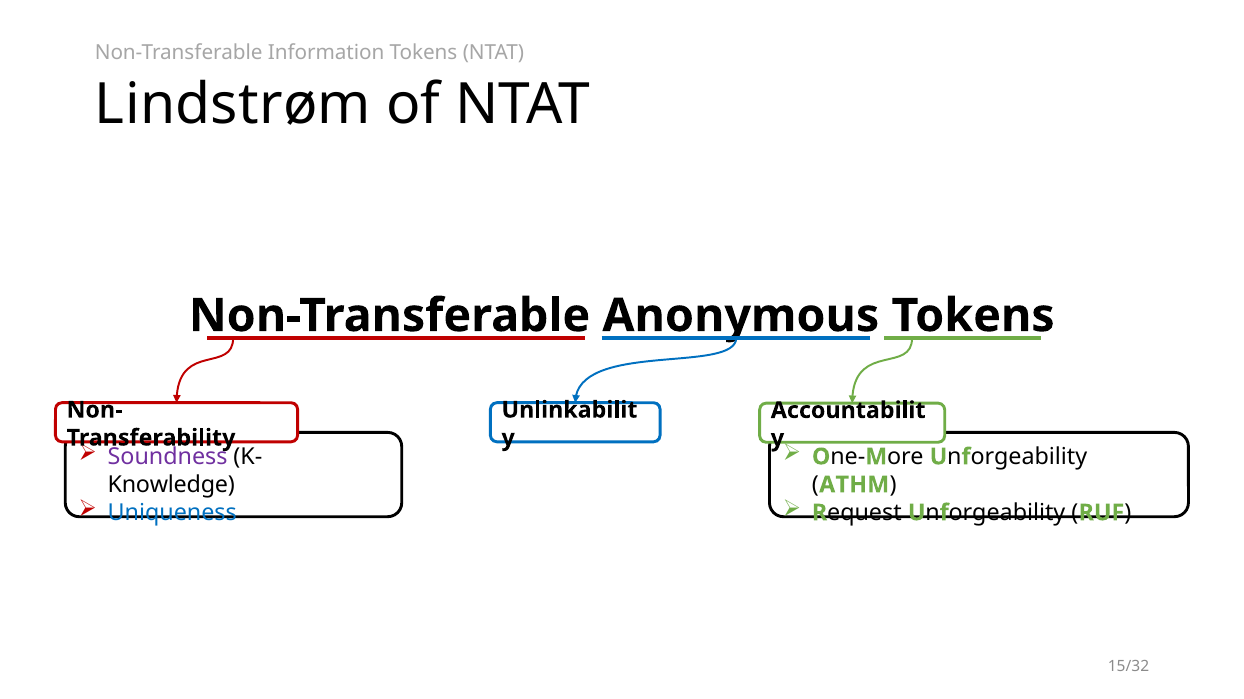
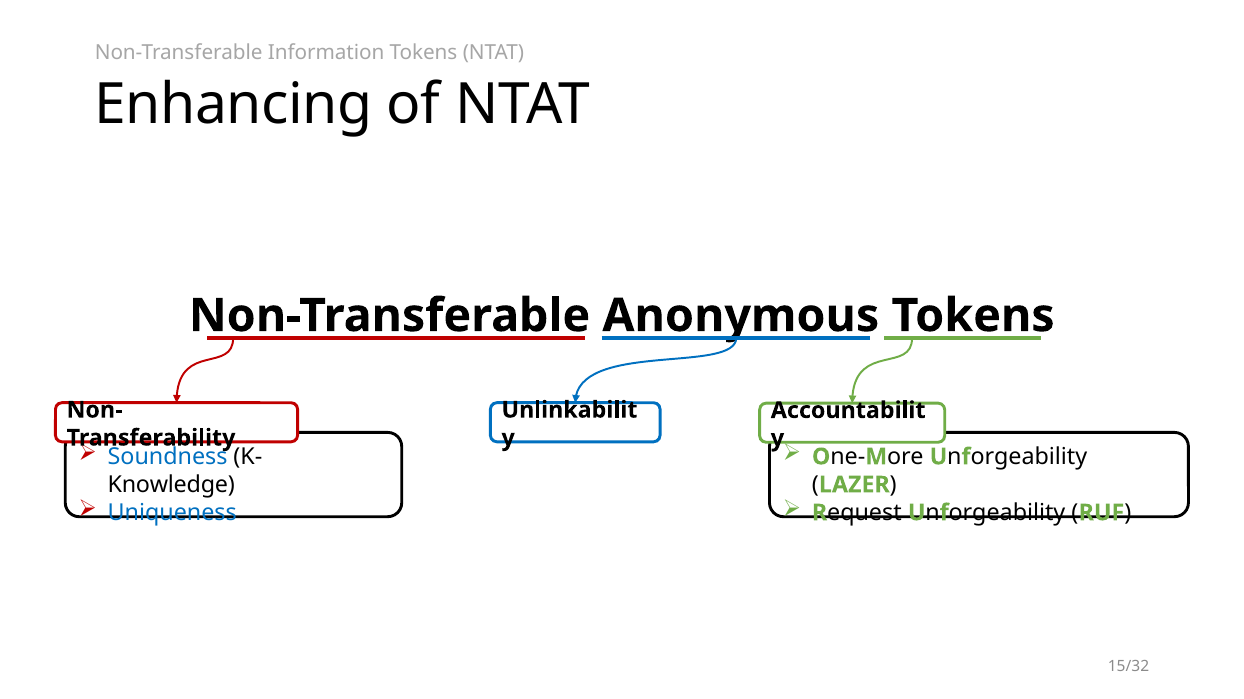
Lindstrøm: Lindstrøm -> Enhancing
Soundness colour: purple -> blue
ATHM: ATHM -> LAZER
